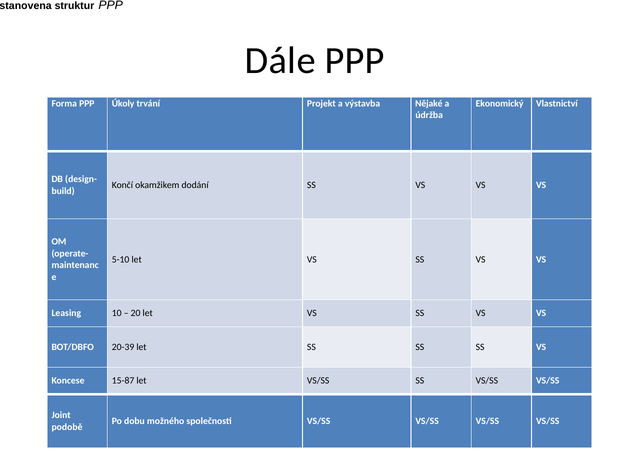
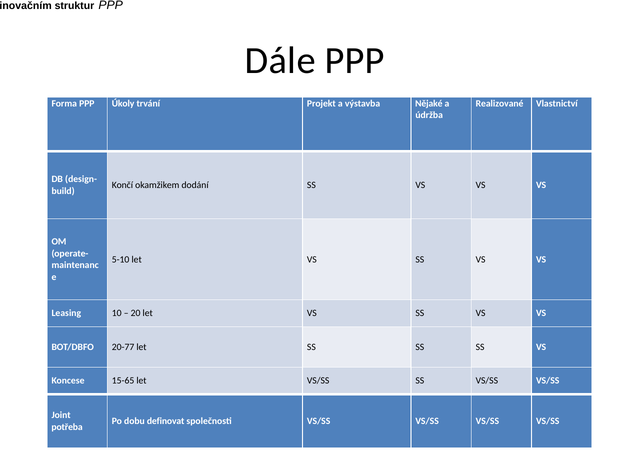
stanovena: stanovena -> inovačním
Ekonomický: Ekonomický -> Realizované
20-39: 20-39 -> 20-77
15-87: 15-87 -> 15-65
možného: možného -> definovat
podobě: podobě -> potřeba
